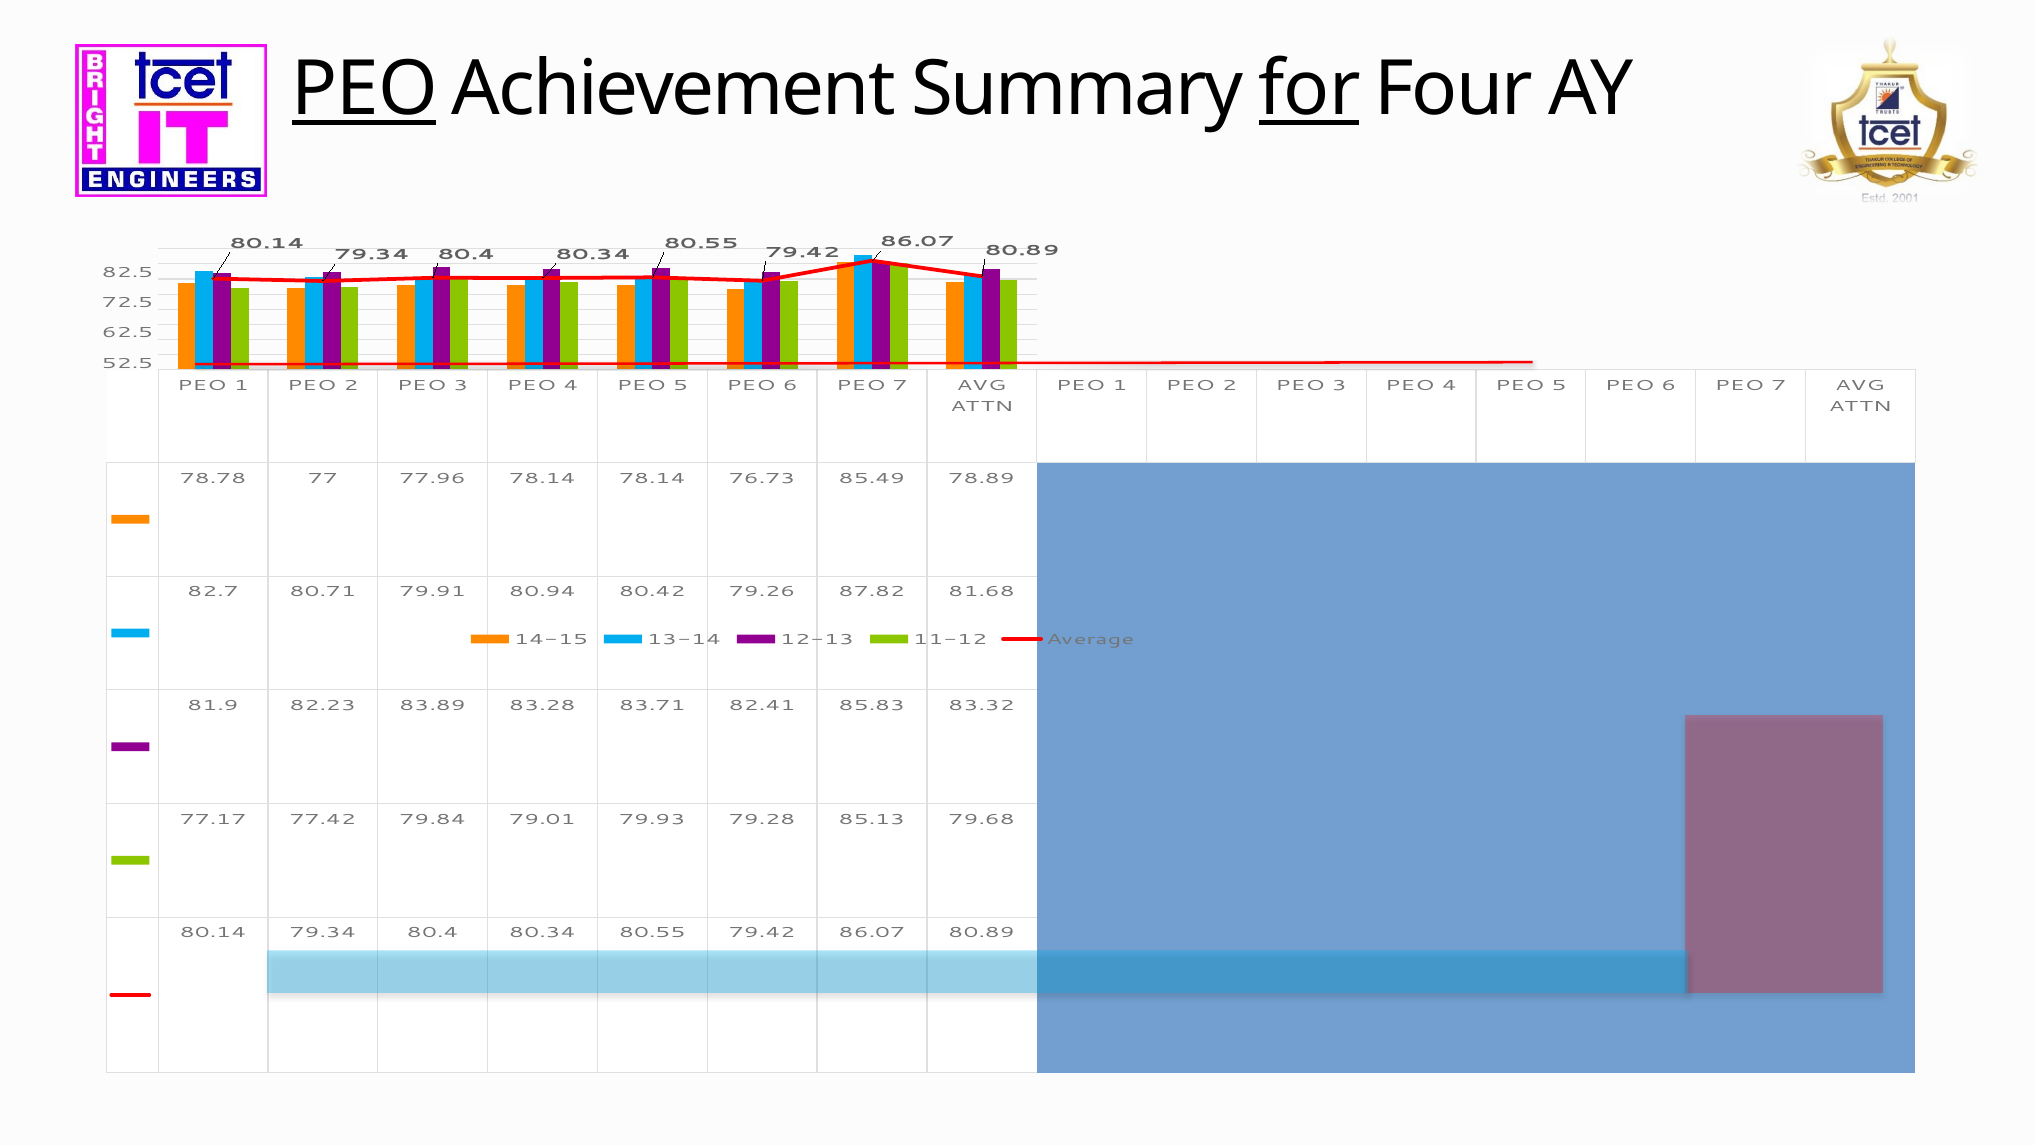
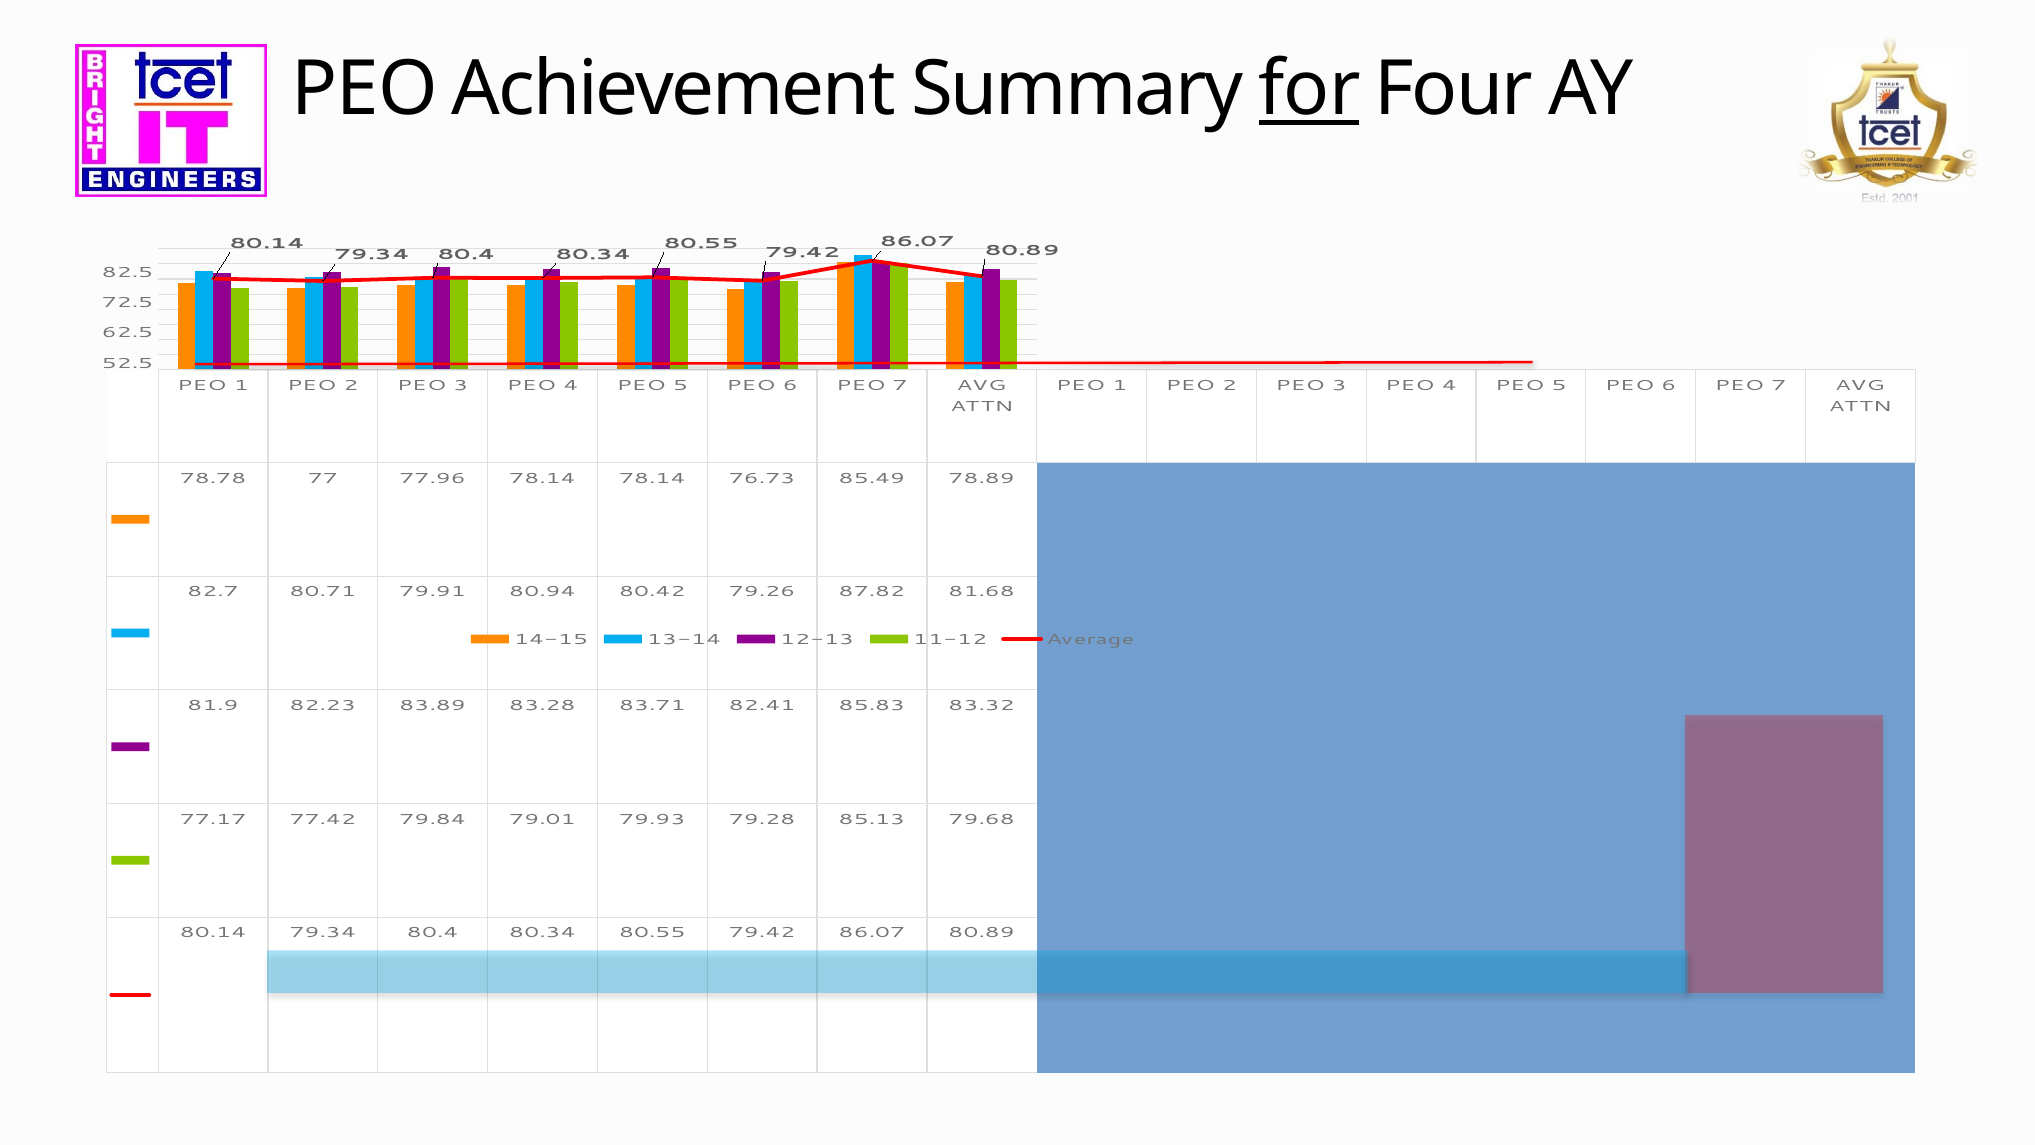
PEO at (365, 89) underline: present -> none
